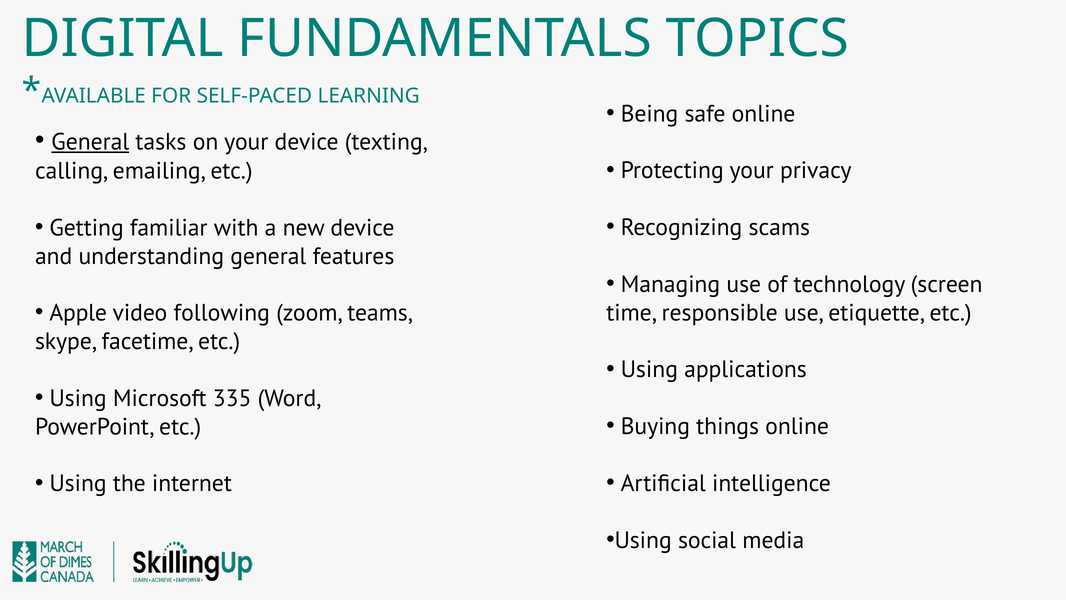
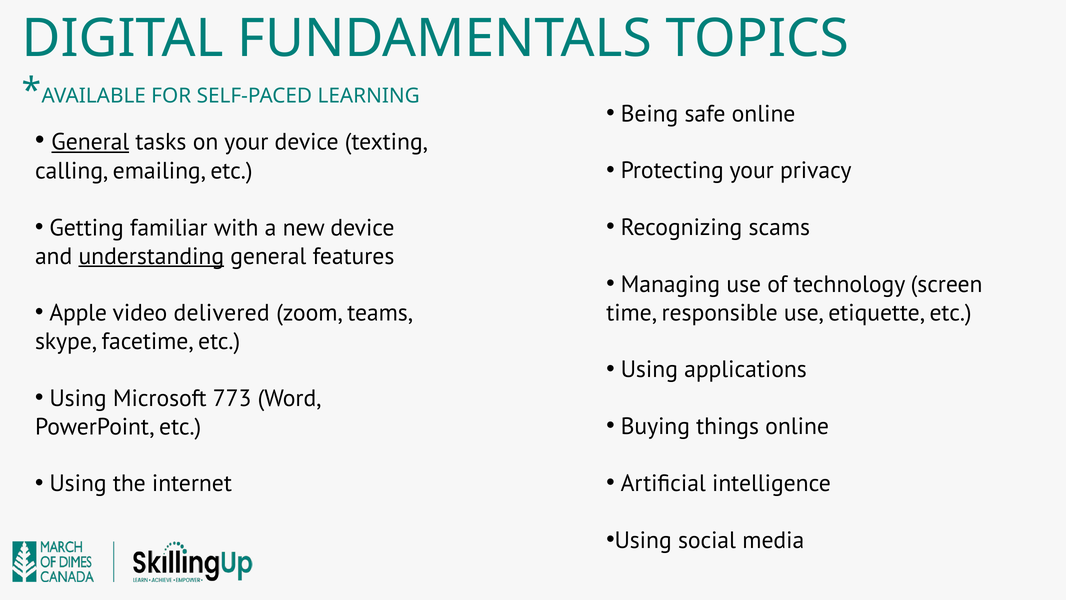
understanding underline: none -> present
following: following -> delivered
335: 335 -> 773
